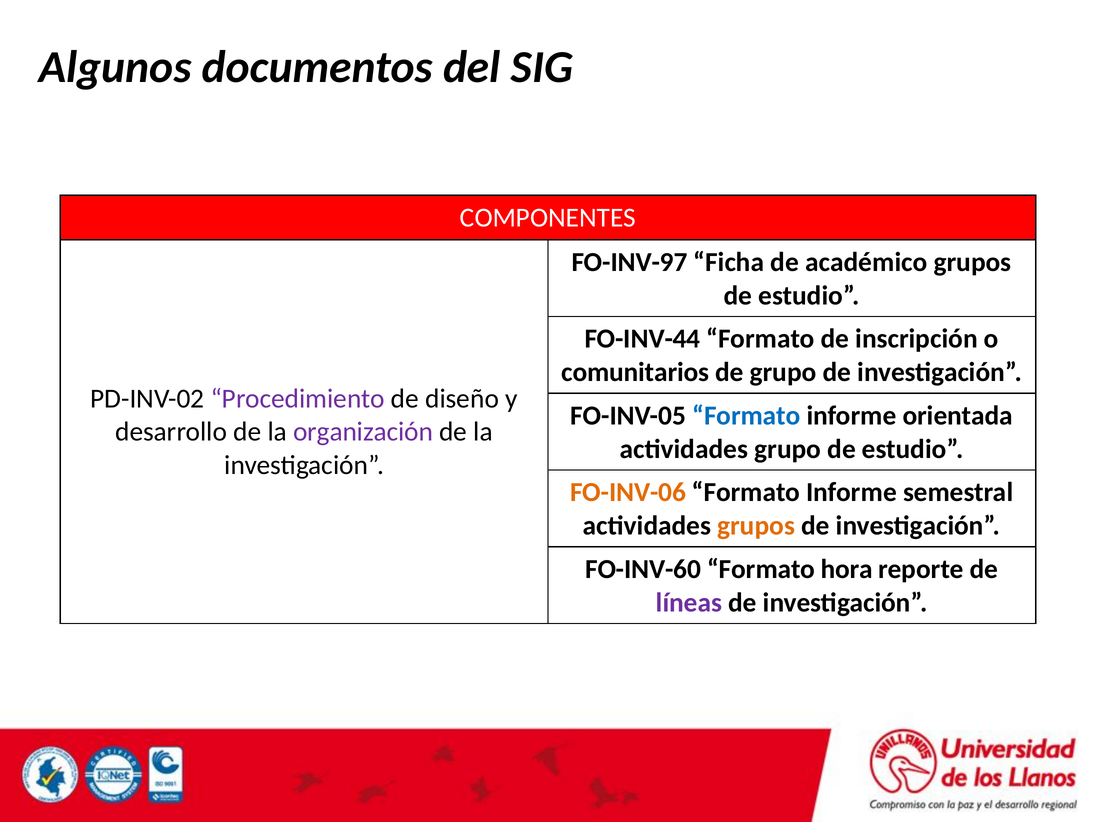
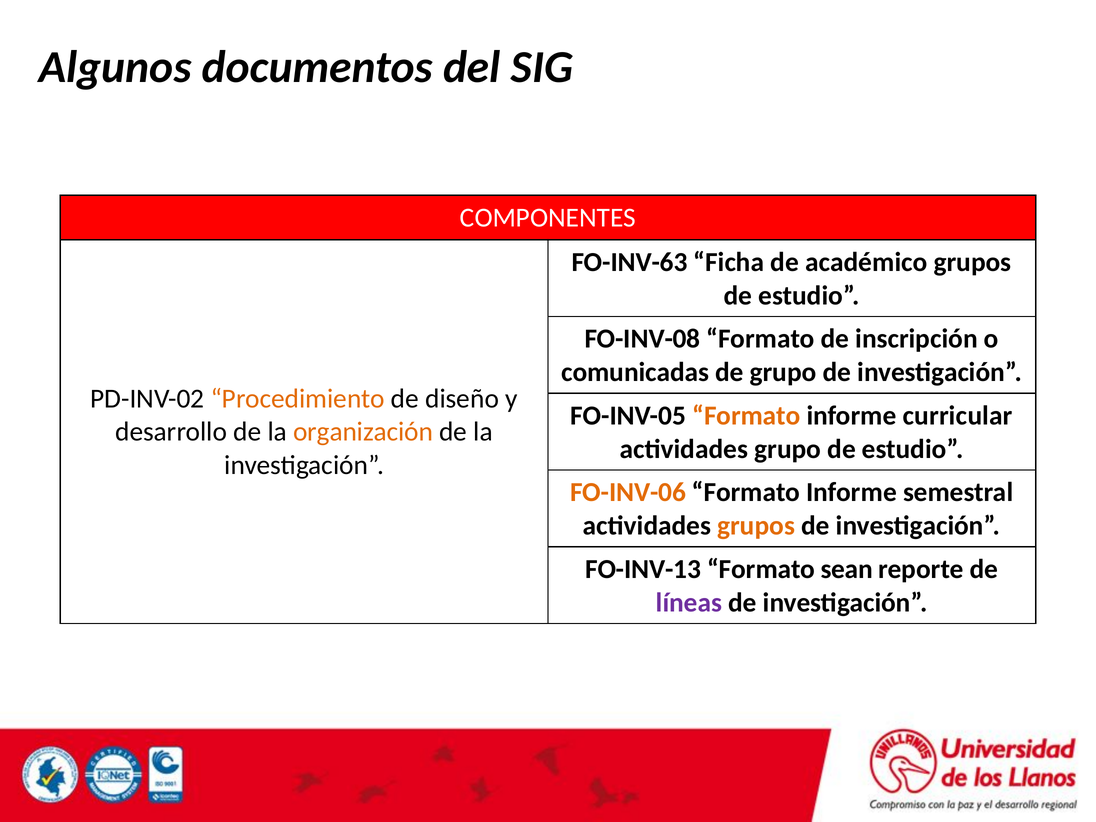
FO-INV-97: FO-INV-97 -> FO-INV-63
FO-INV-44: FO-INV-44 -> FO-INV-08
comunitarios: comunitarios -> comunicadas
Procedimiento colour: purple -> orange
Formato at (746, 416) colour: blue -> orange
orientada: orientada -> curricular
organización colour: purple -> orange
FO-INV-60: FO-INV-60 -> FO-INV-13
hora: hora -> sean
